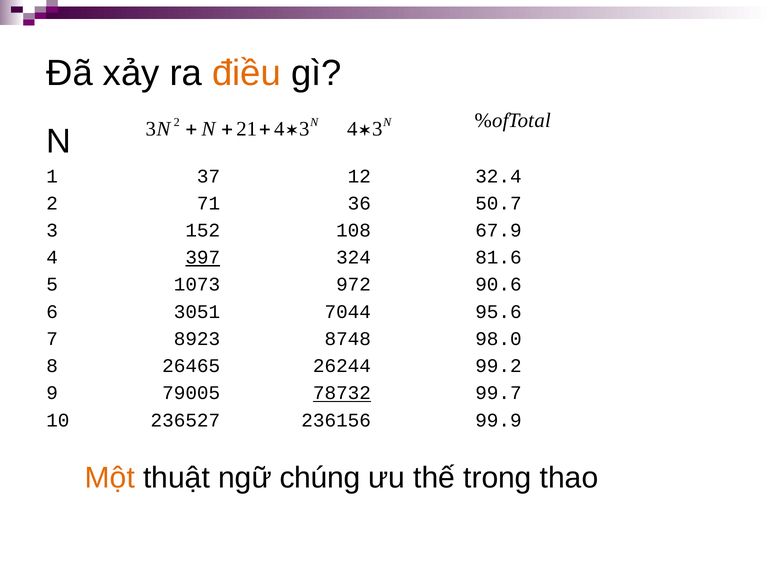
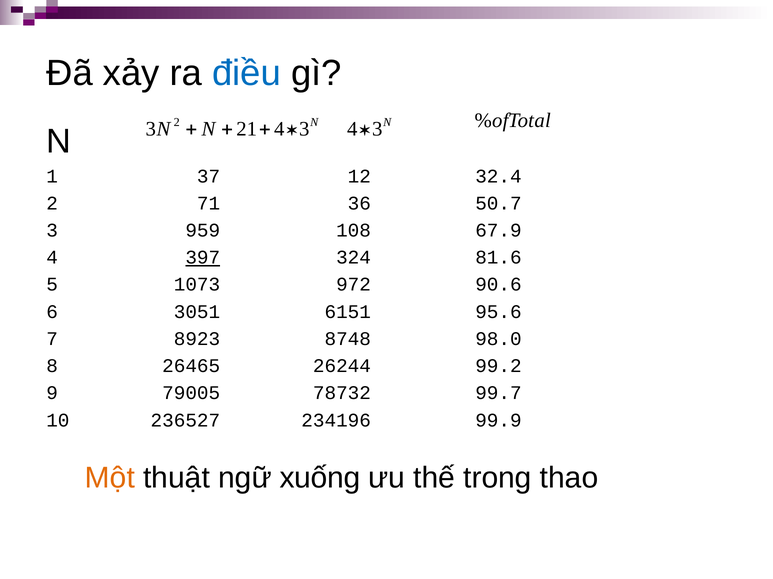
điều colour: orange -> blue
152: 152 -> 959
7044: 7044 -> 6151
78732 underline: present -> none
236156: 236156 -> 234196
chúng: chúng -> xuống
